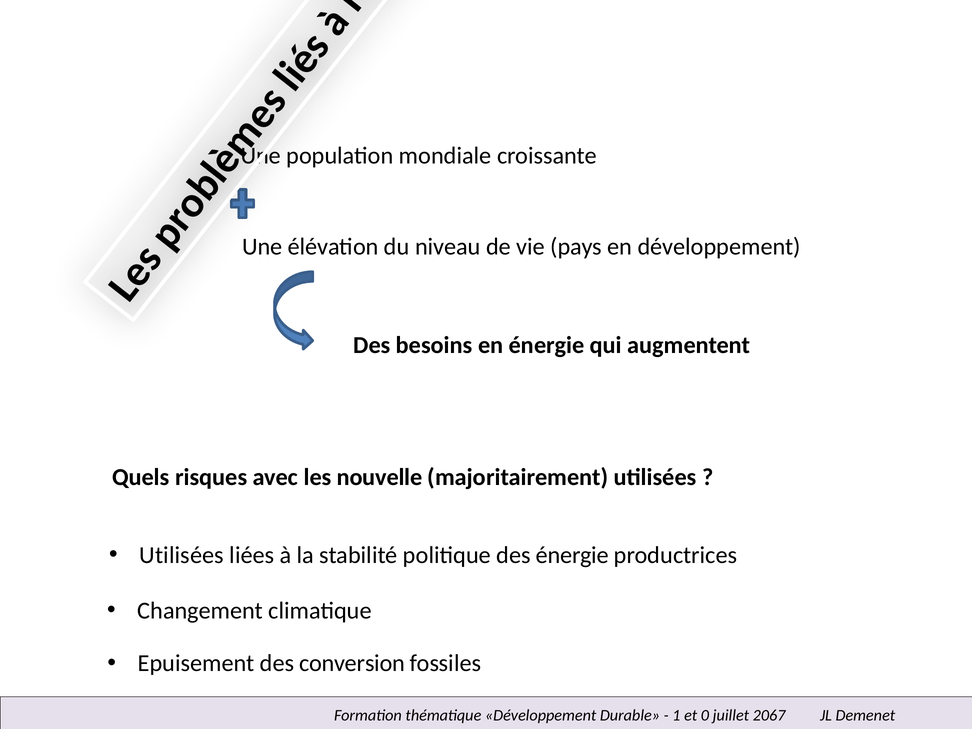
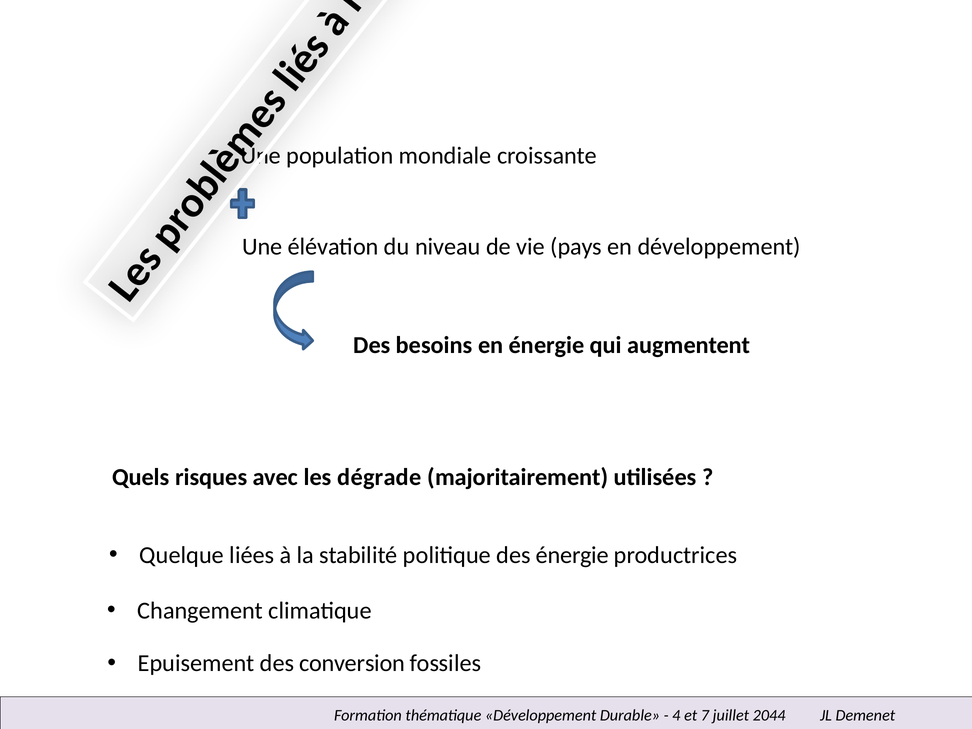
nouvelle: nouvelle -> dégrade
Utilisées at (182, 555): Utilisées -> Quelque
1: 1 -> 4
0: 0 -> 7
2067: 2067 -> 2044
